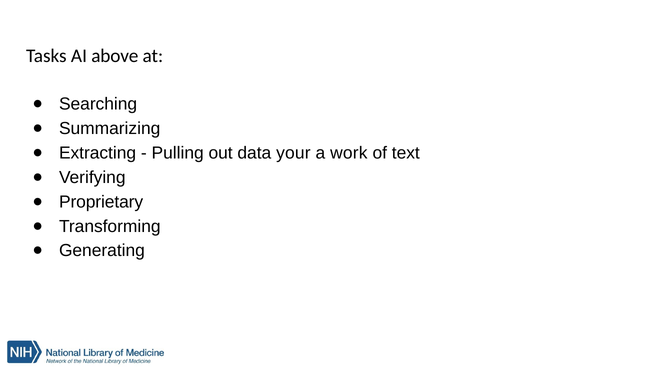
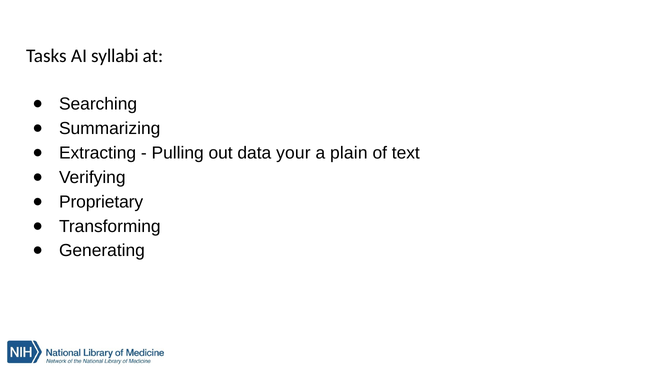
above: above -> syllabi
work: work -> plain
